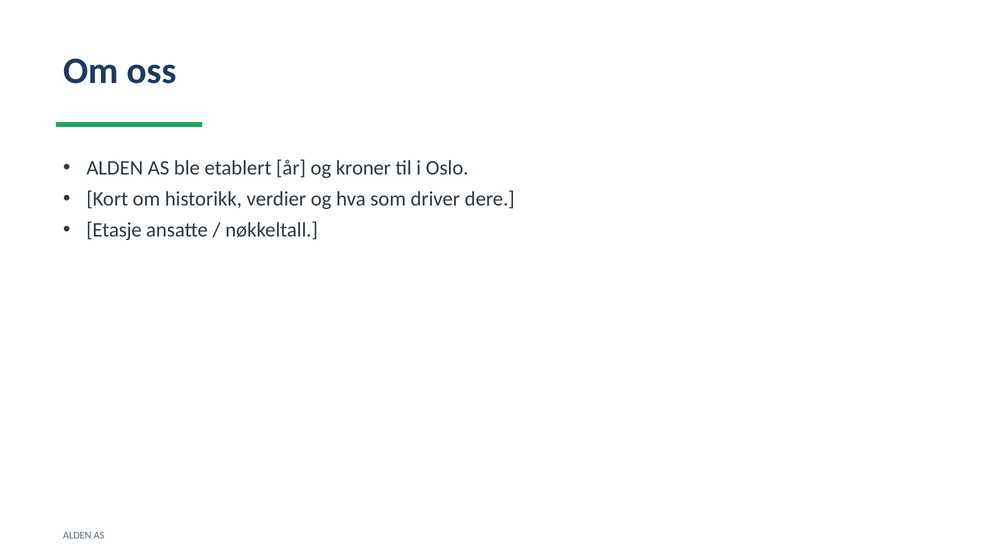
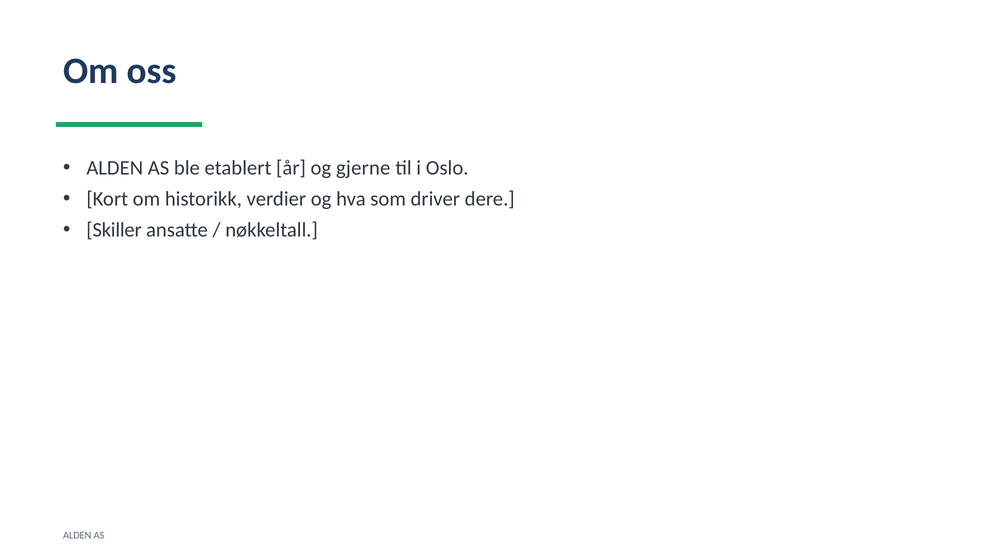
kroner: kroner -> gjerne
Etasje: Etasje -> Skiller
